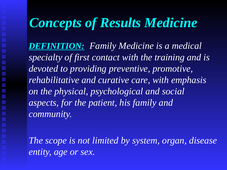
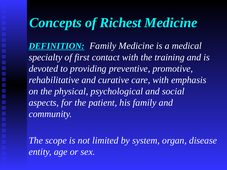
Results: Results -> Richest
